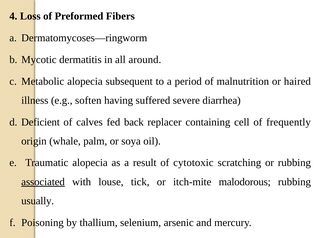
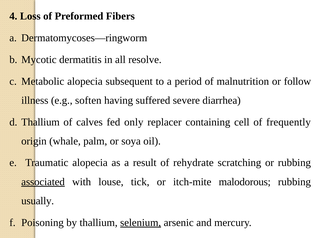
around: around -> resolve
haired: haired -> follow
Deficient at (40, 122): Deficient -> Thallium
back: back -> only
cytotoxic: cytotoxic -> rehydrate
selenium underline: none -> present
